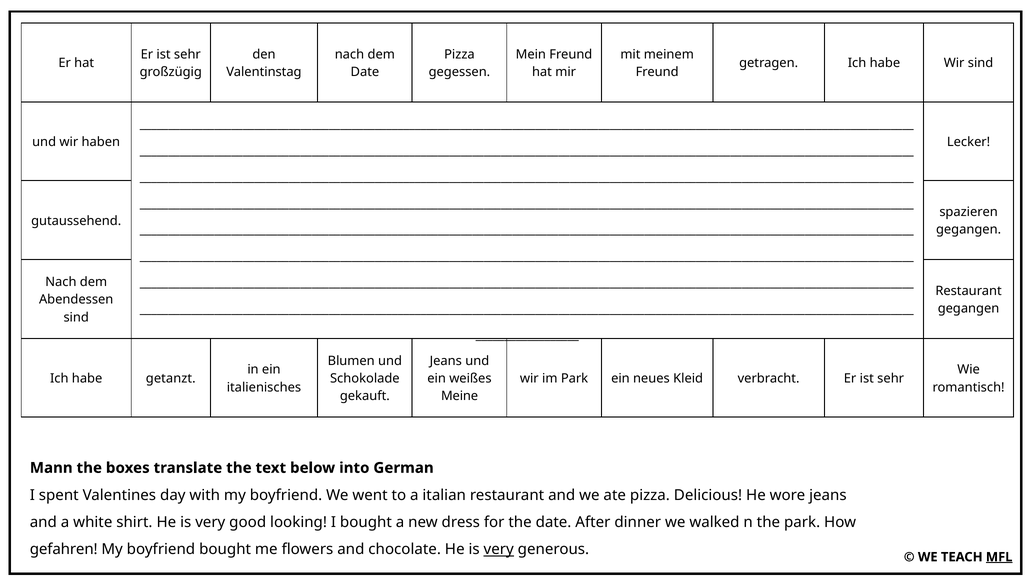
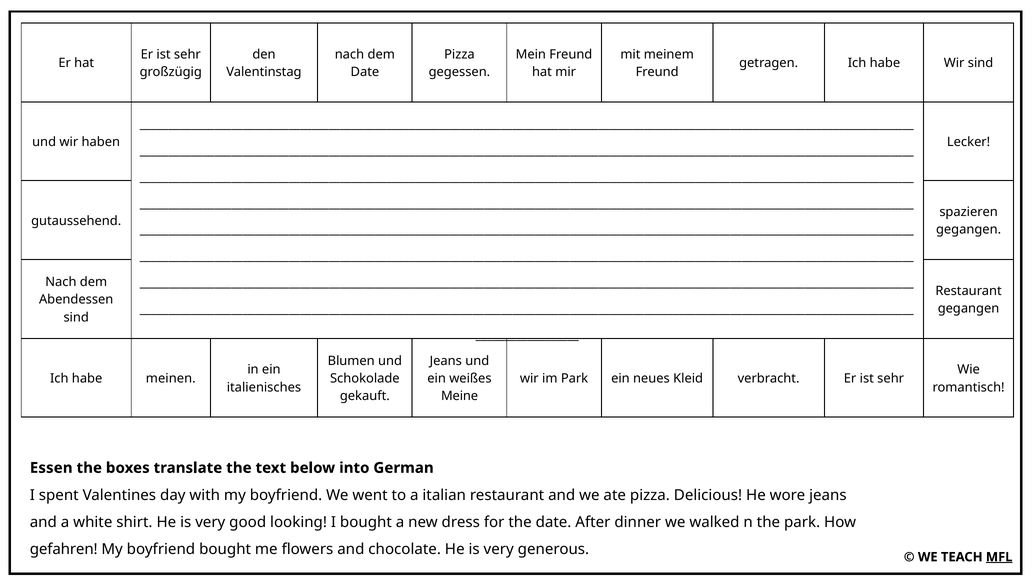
getanzt: getanzt -> meinen
Mann: Mann -> Essen
very at (499, 550) underline: present -> none
